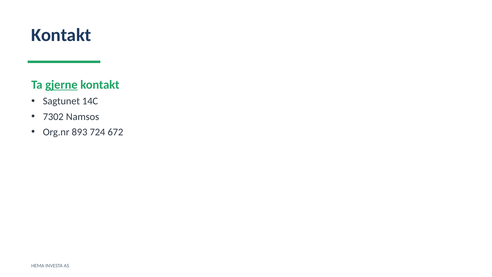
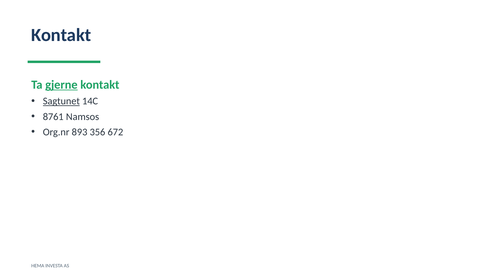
Sagtunet underline: none -> present
7302: 7302 -> 8761
724: 724 -> 356
